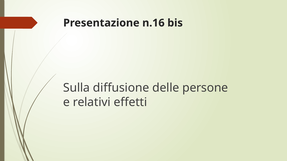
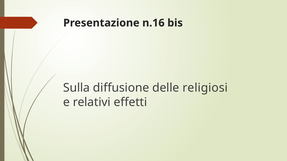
persone: persone -> religiosi
